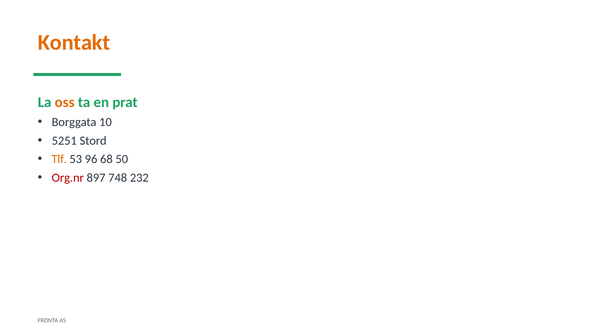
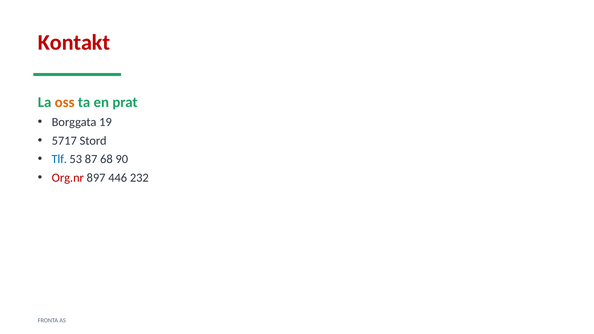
Kontakt colour: orange -> red
10: 10 -> 19
5251: 5251 -> 5717
Tlf colour: orange -> blue
96: 96 -> 87
50: 50 -> 90
748: 748 -> 446
